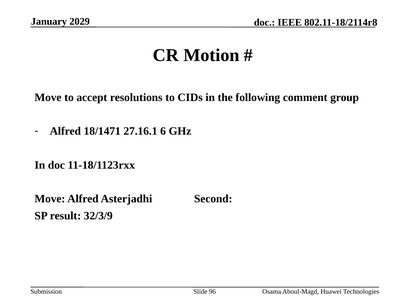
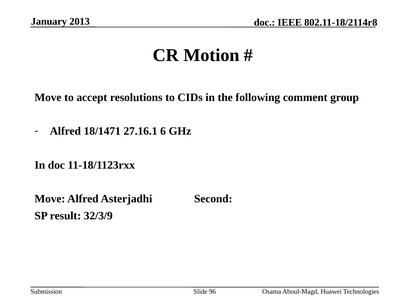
2029: 2029 -> 2013
